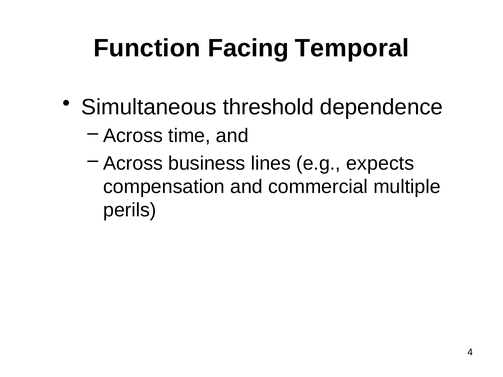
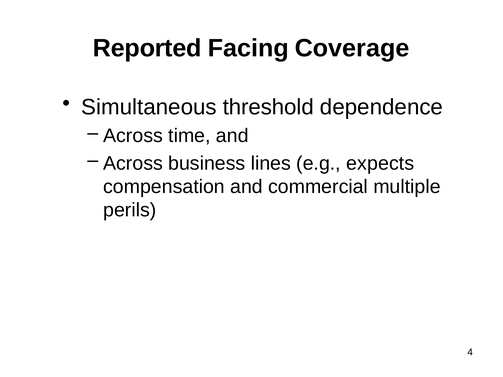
Function: Function -> Reported
Temporal: Temporal -> Coverage
